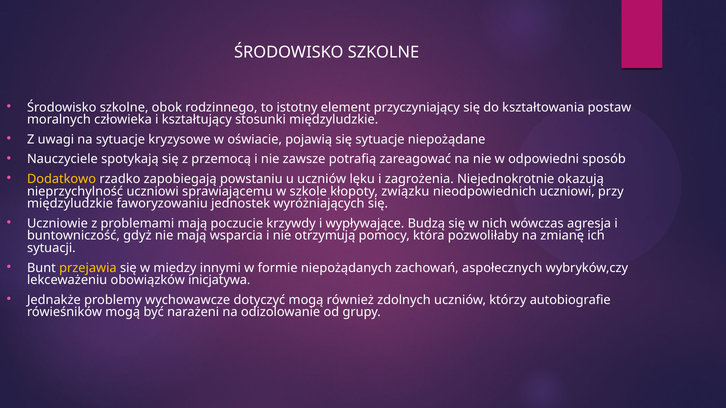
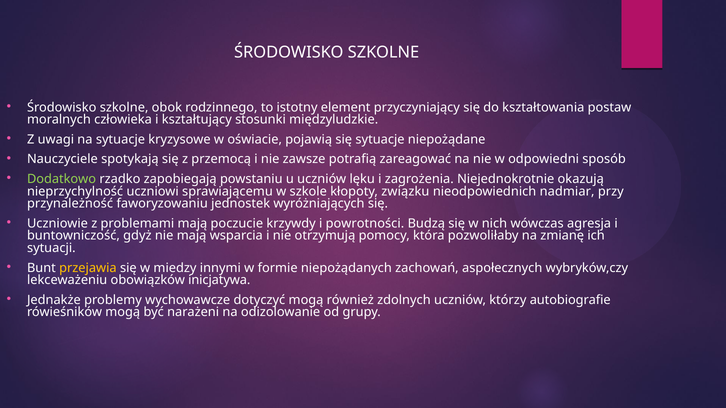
Dodatkowo colour: yellow -> light green
nieodpowiednich uczniowi: uczniowi -> nadmiar
międzyludzkie at (70, 204): międzyludzkie -> przynależność
wypływające: wypływające -> powrotności
